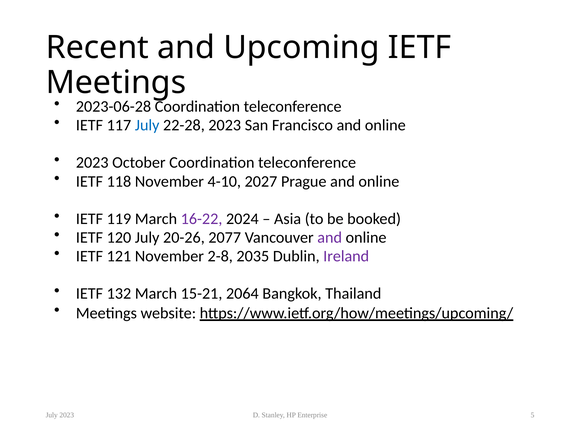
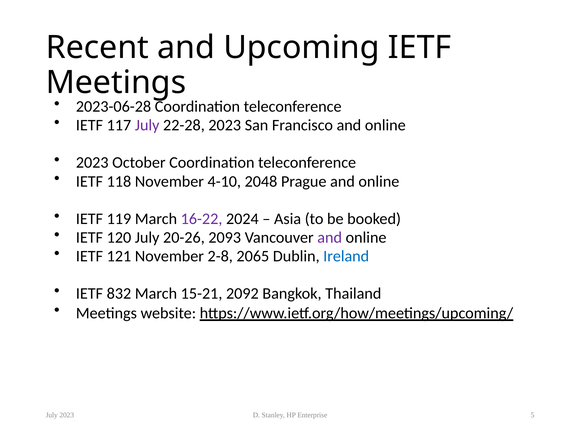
July at (147, 125) colour: blue -> purple
2027: 2027 -> 2048
2077: 2077 -> 2093
2035: 2035 -> 2065
Ireland colour: purple -> blue
132: 132 -> 832
2064: 2064 -> 2092
